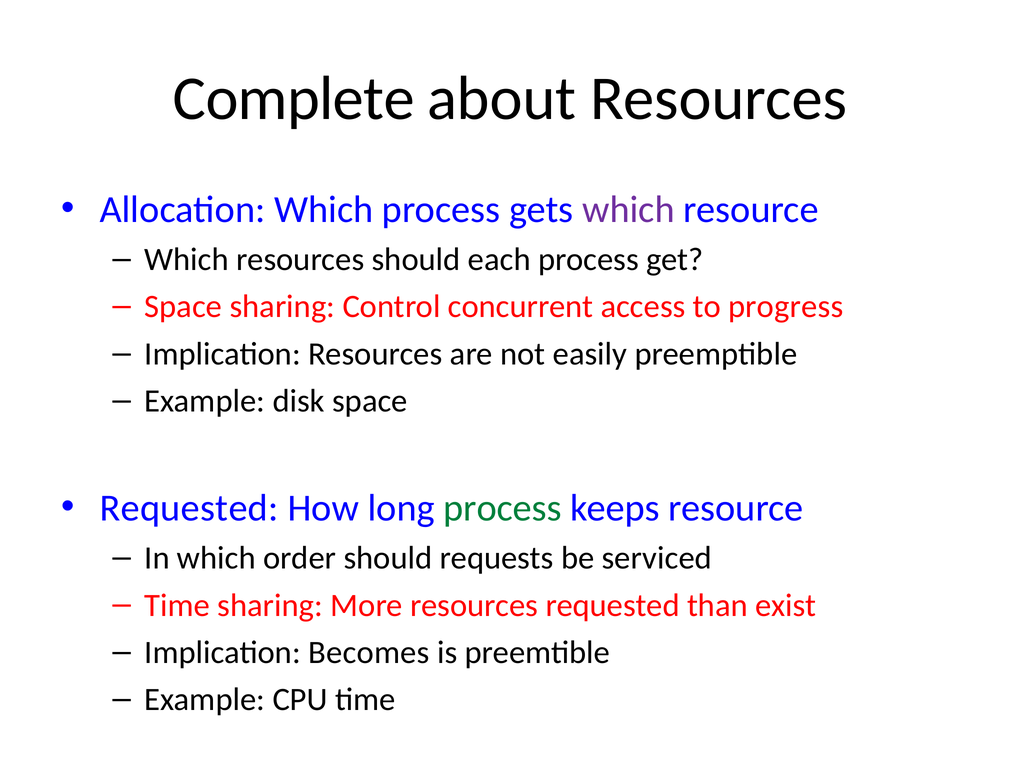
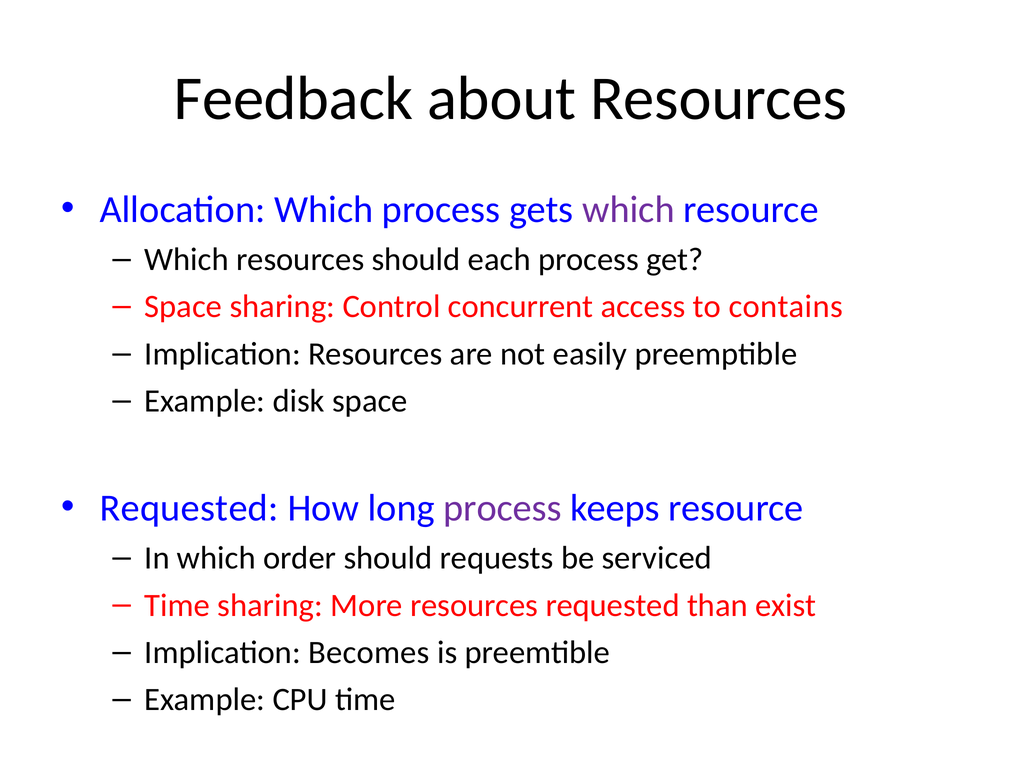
Complete: Complete -> Feedback
progress: progress -> contains
process at (503, 508) colour: green -> purple
